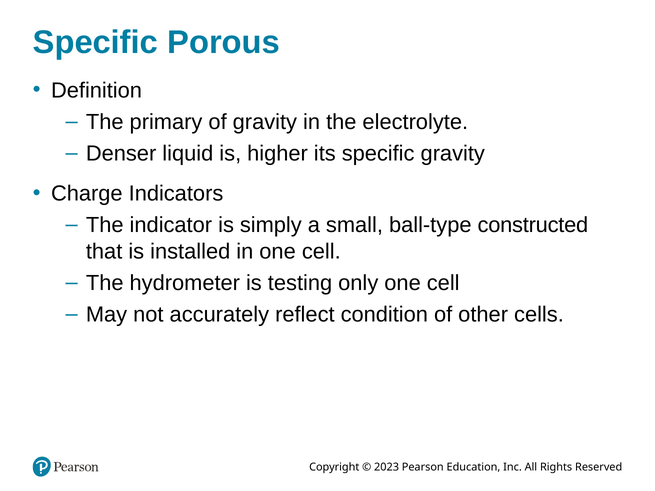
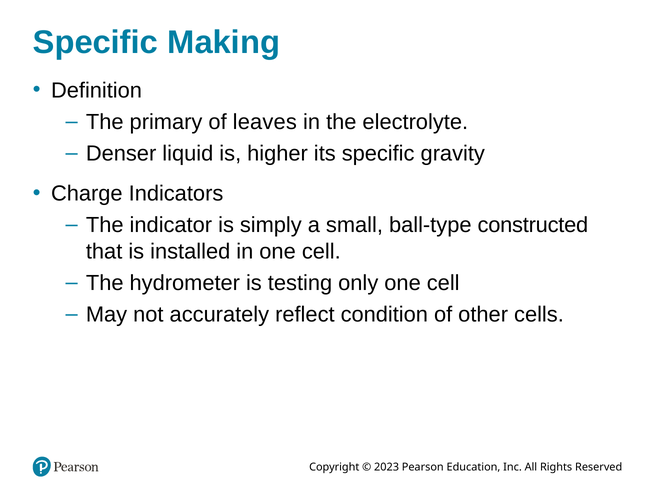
Porous: Porous -> Making
of gravity: gravity -> leaves
